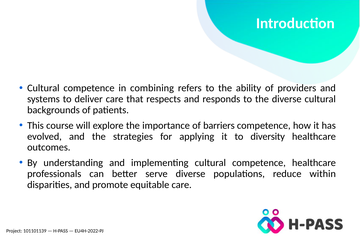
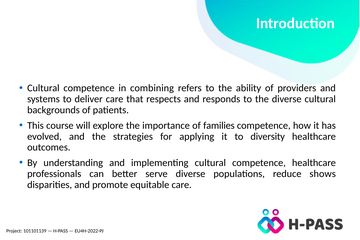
barriers: barriers -> families
within: within -> shows
